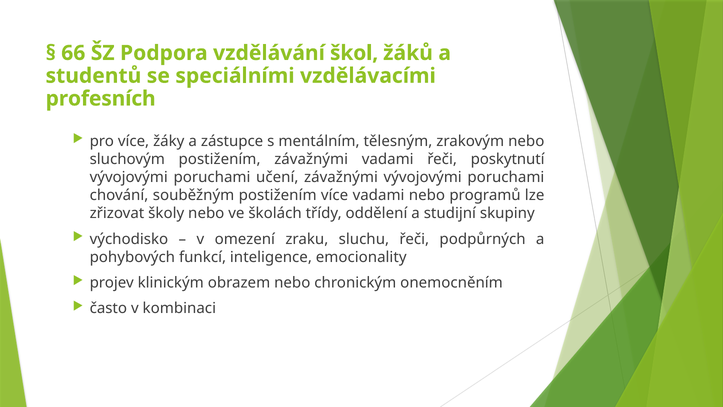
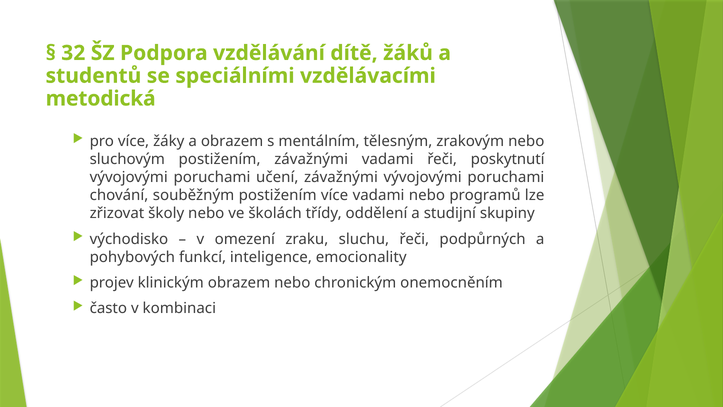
66: 66 -> 32
škol: škol -> dítě
profesních: profesních -> metodická
a zástupce: zástupce -> obrazem
